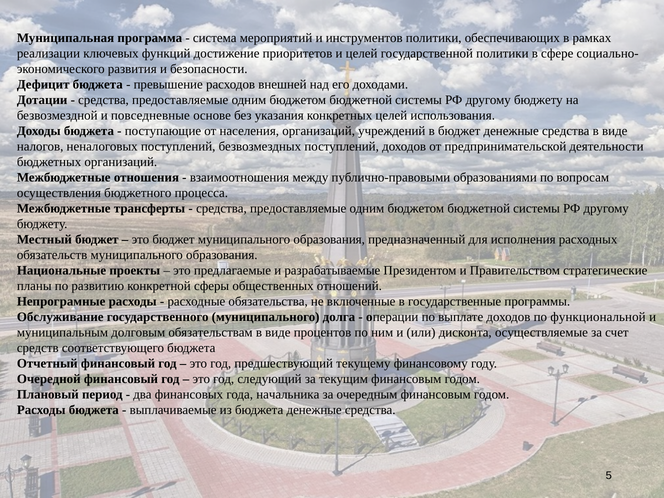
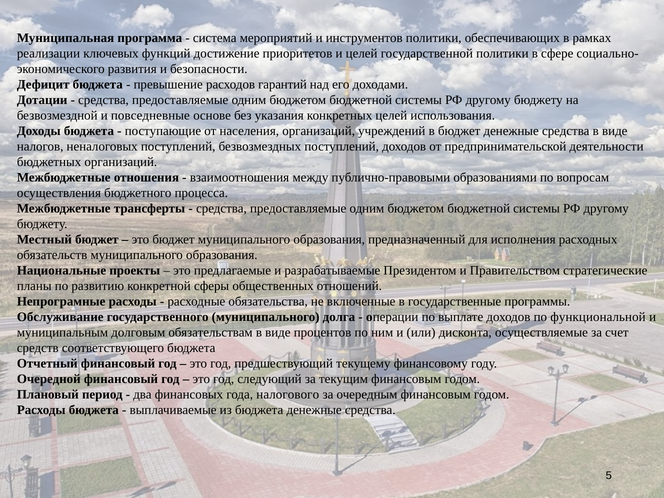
внешней: внешней -> гарантий
начальника: начальника -> налогового
